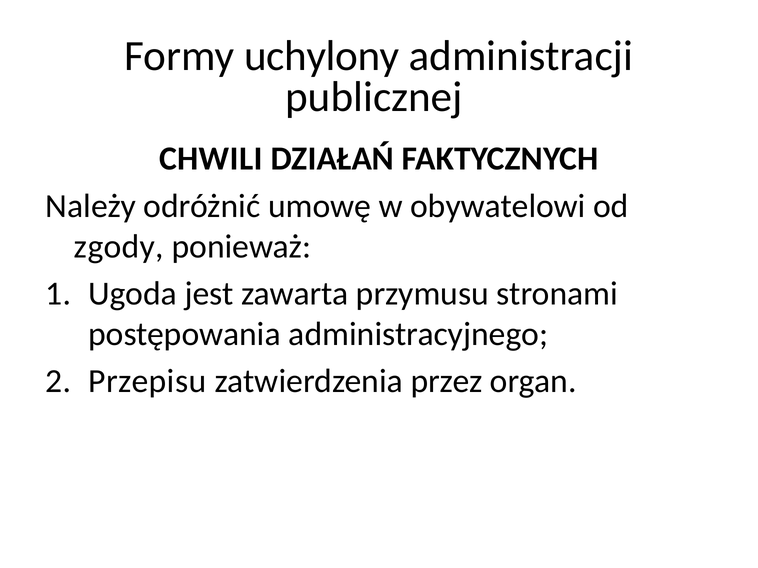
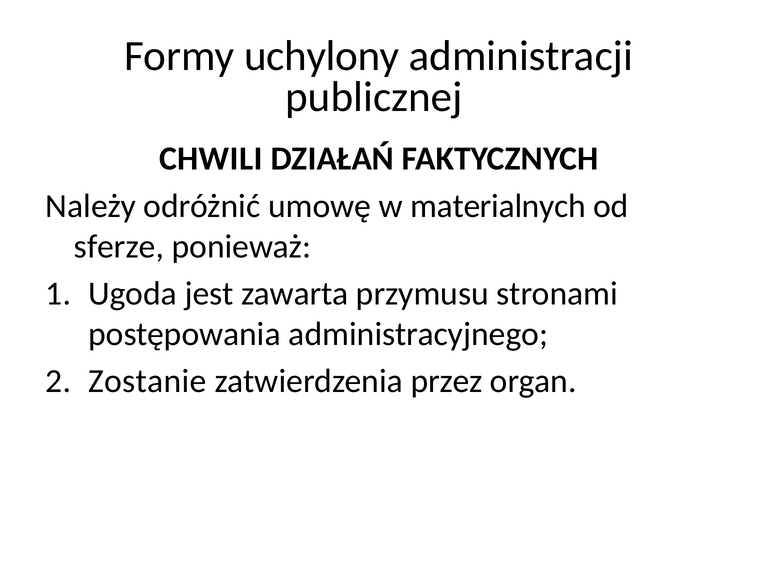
obywatelowi: obywatelowi -> materialnych
zgody: zgody -> sferze
Przepisu: Przepisu -> Zostanie
